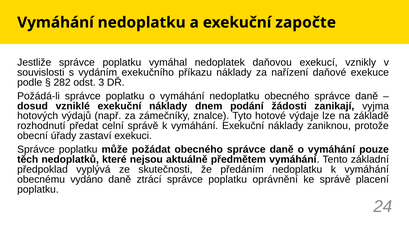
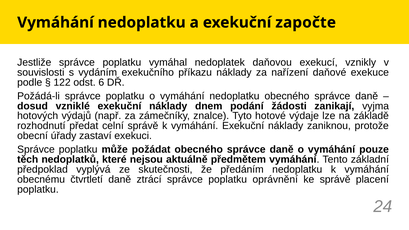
282: 282 -> 122
3: 3 -> 6
vydáno: vydáno -> čtvrtletí
